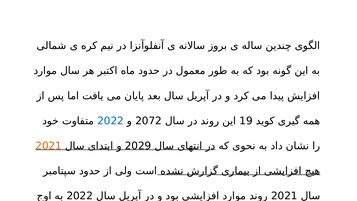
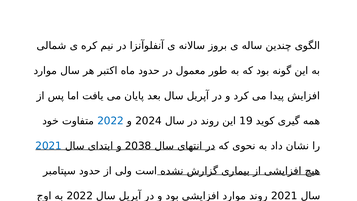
2072: 2072 -> 2024
2021 at (49, 146) colour: orange -> blue
2029: 2029 -> 2038
